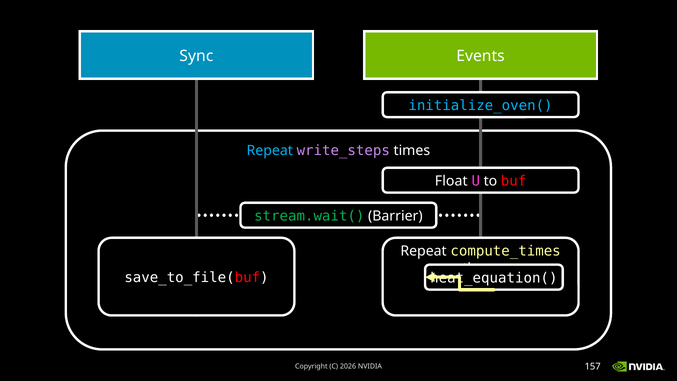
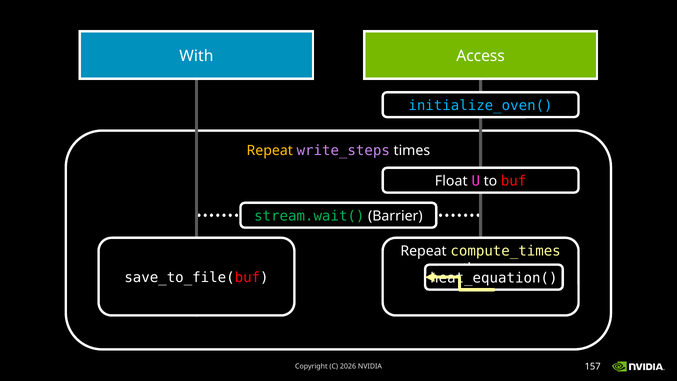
Sync: Sync -> With
Events: Events -> Access
Repeat at (270, 151) colour: light blue -> yellow
